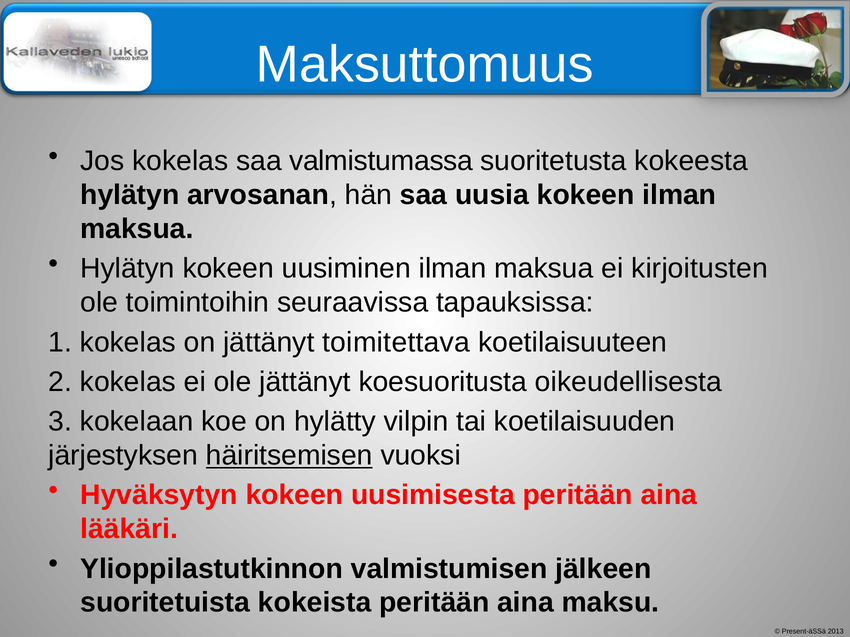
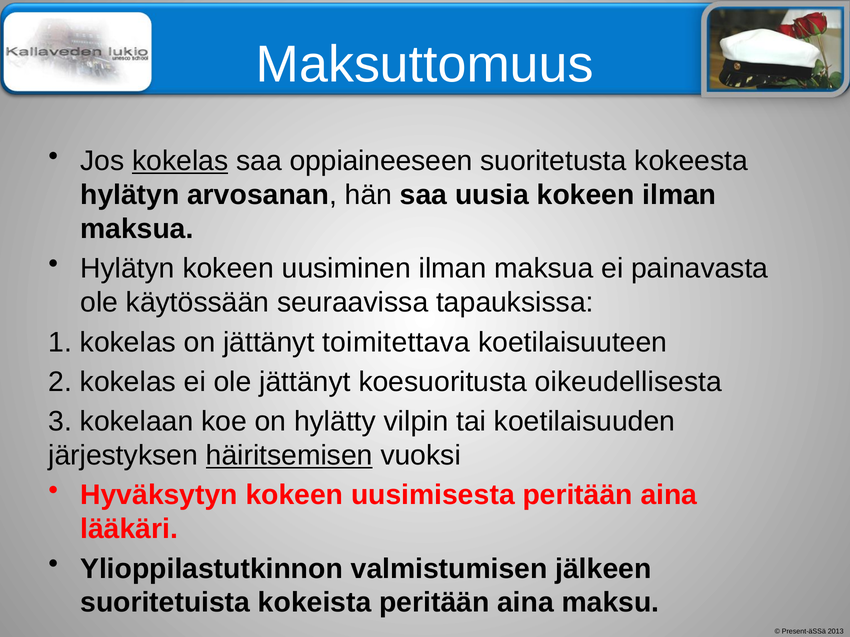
kokelas at (180, 161) underline: none -> present
valmistumassa: valmistumassa -> oppiaineeseen
kirjoitusten: kirjoitusten -> painavasta
toimintoihin: toimintoihin -> käytössään
